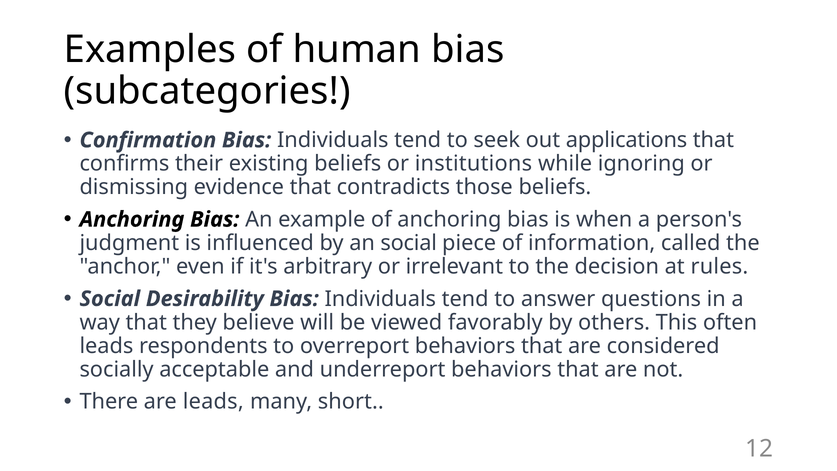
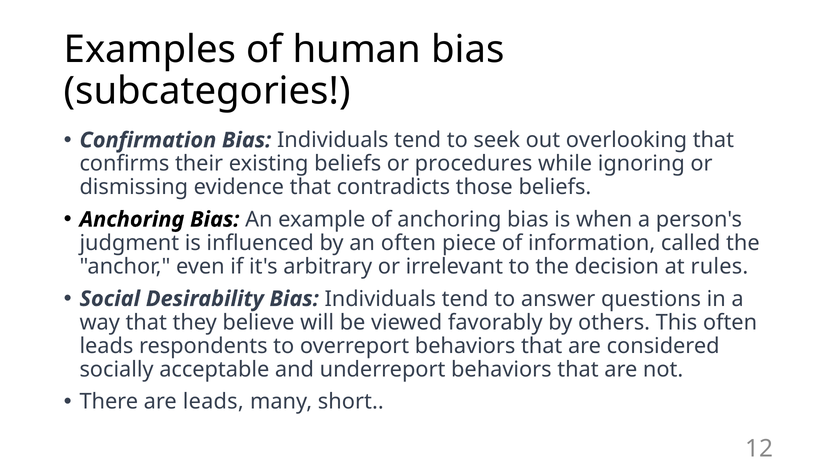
applications: applications -> overlooking
institutions: institutions -> procedures
an social: social -> often
